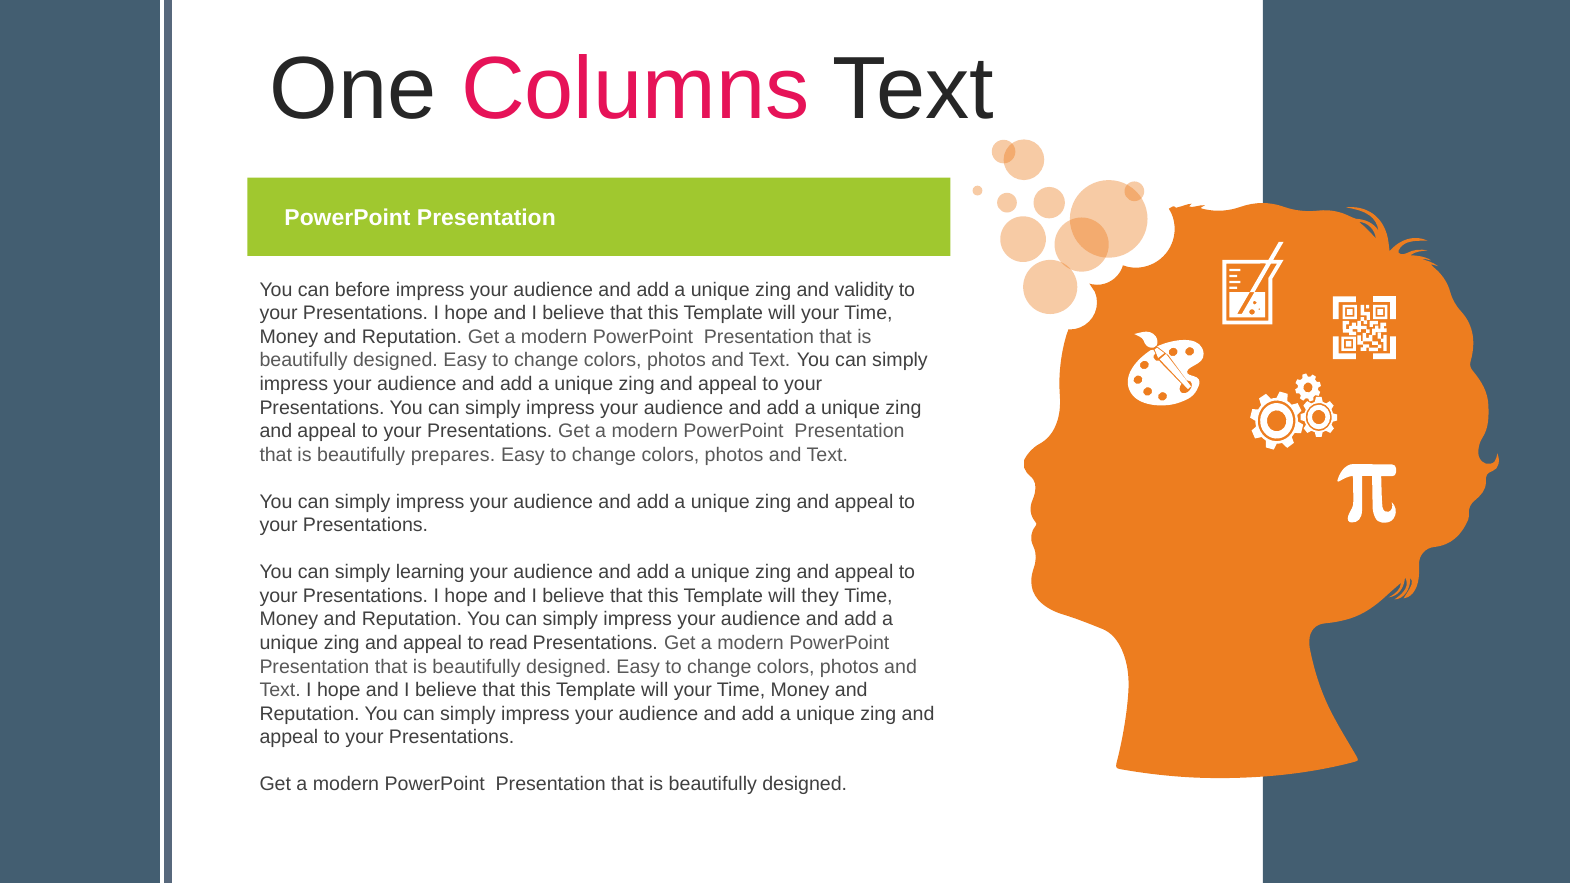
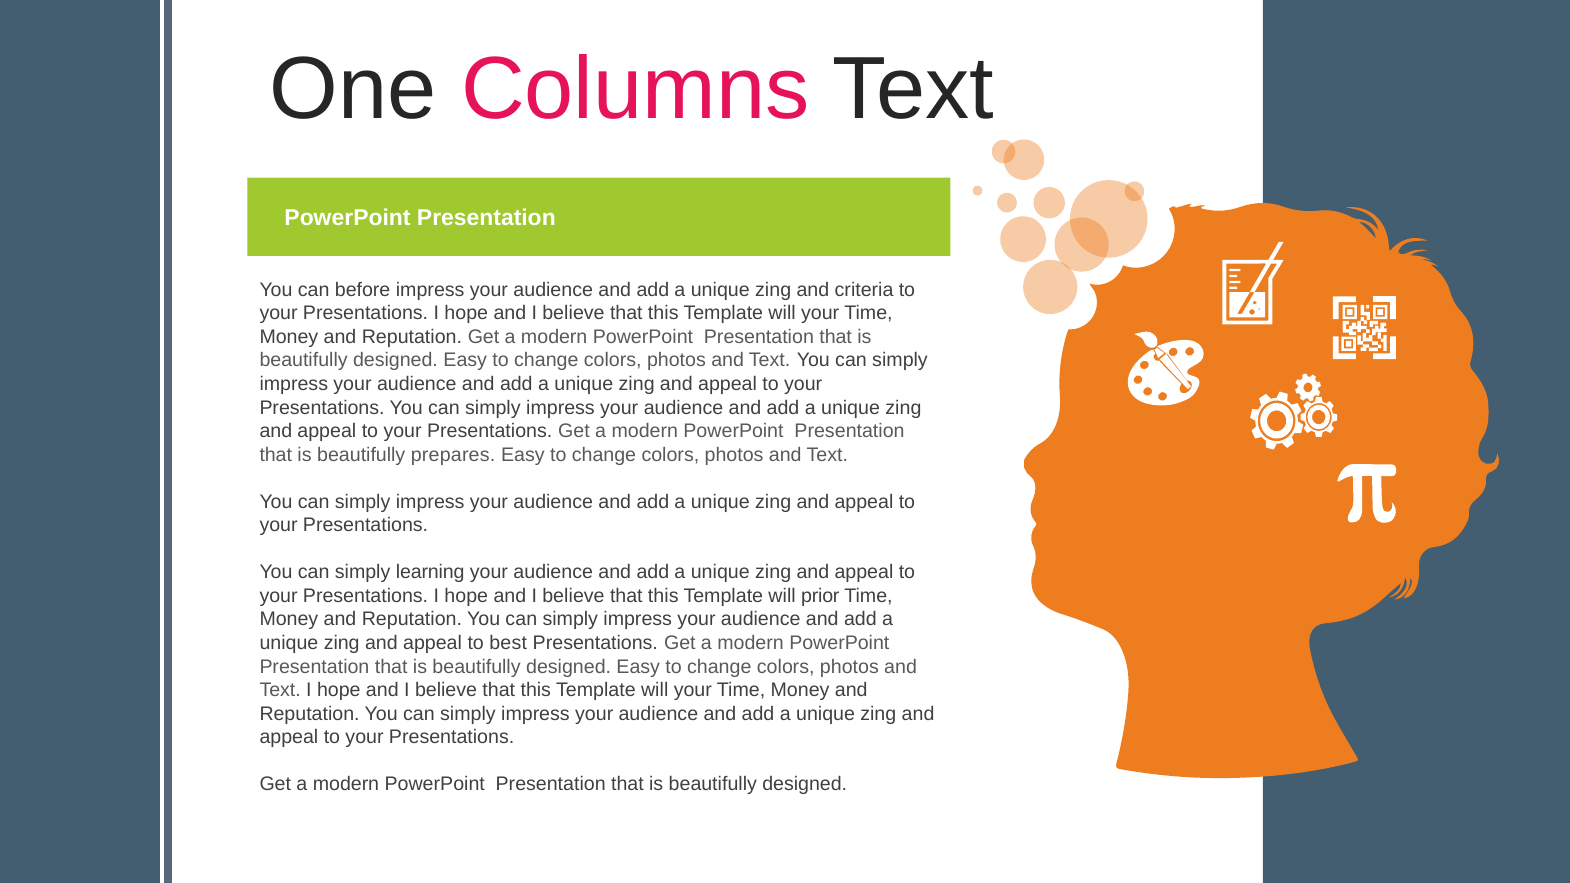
validity: validity -> criteria
they: they -> prior
read: read -> best
